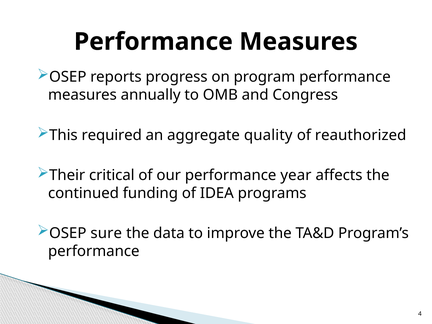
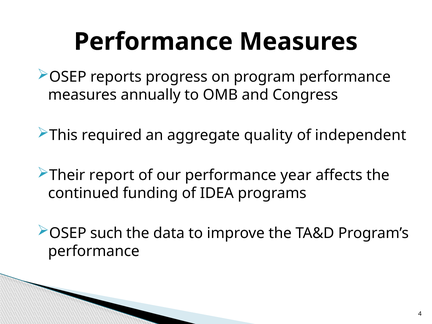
reauthorized: reauthorized -> independent
critical: critical -> report
sure: sure -> such
